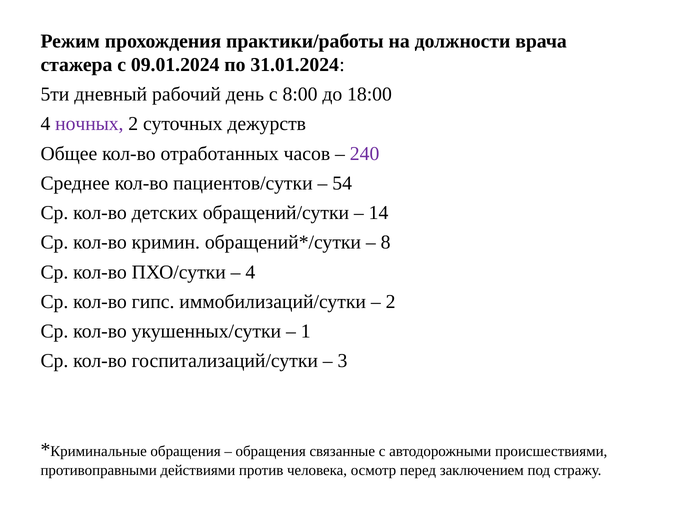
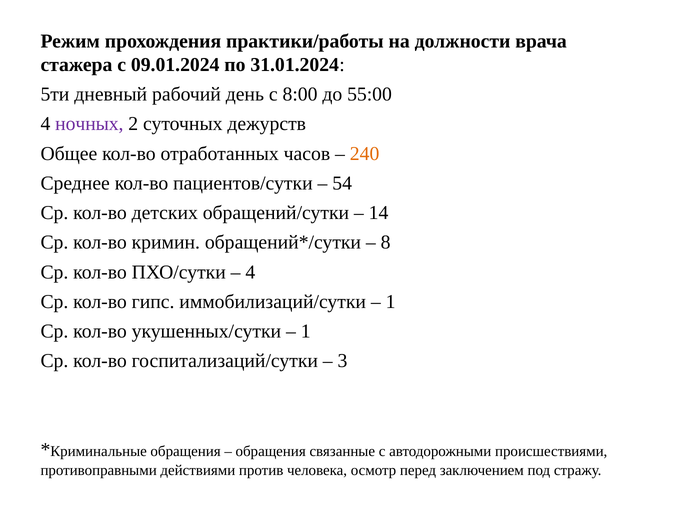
18:00: 18:00 -> 55:00
240 colour: purple -> orange
2 at (391, 302): 2 -> 1
